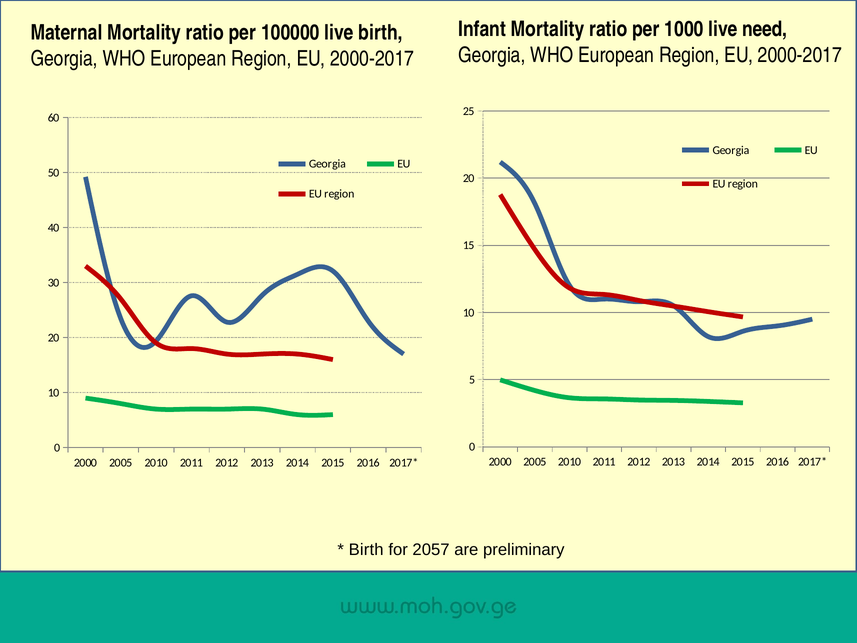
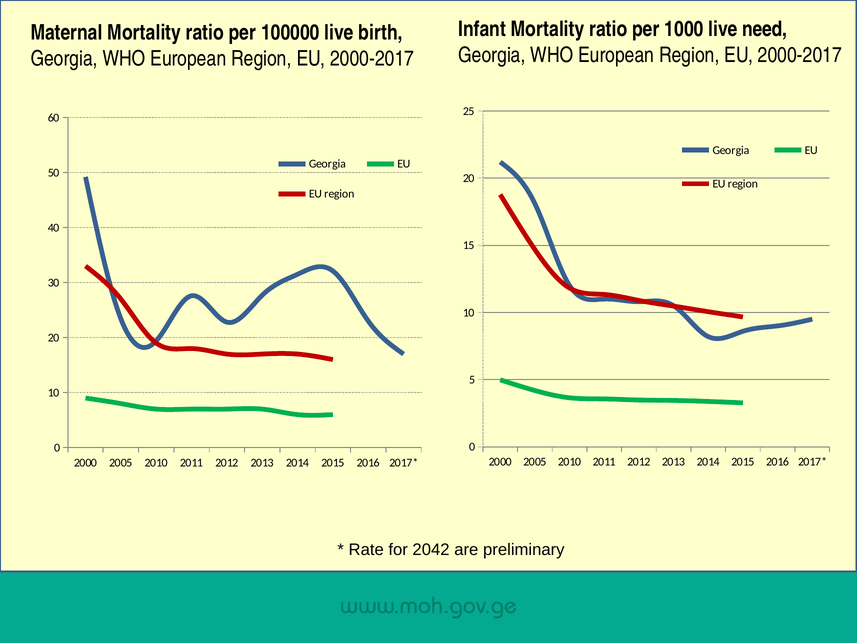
Birth at (366, 550): Birth -> Rate
2057: 2057 -> 2042
